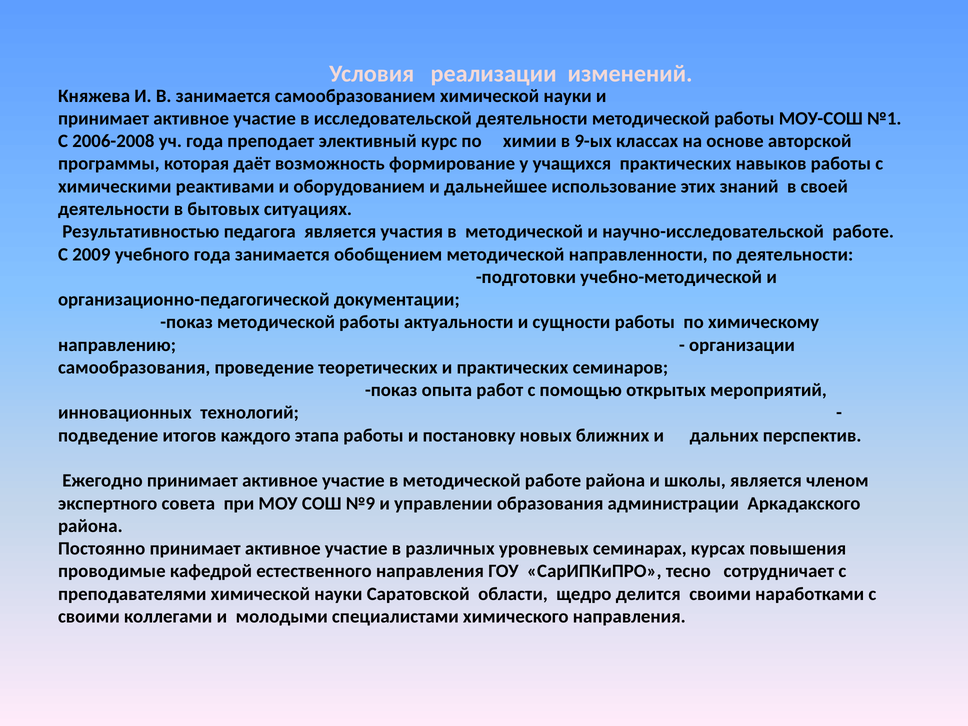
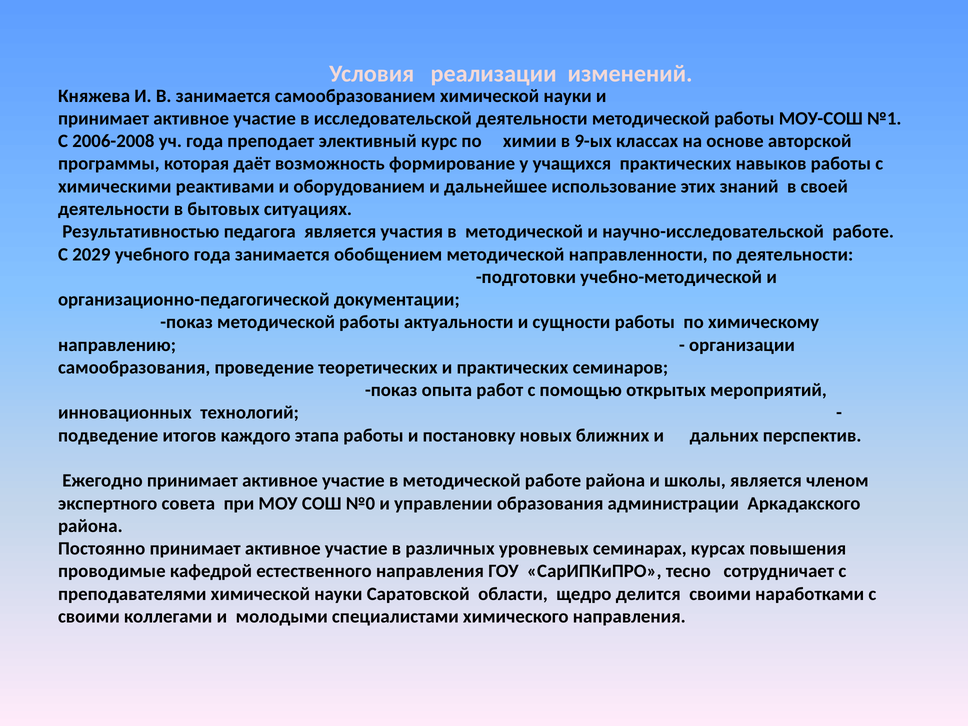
2009: 2009 -> 2029
№9: №9 -> №0
